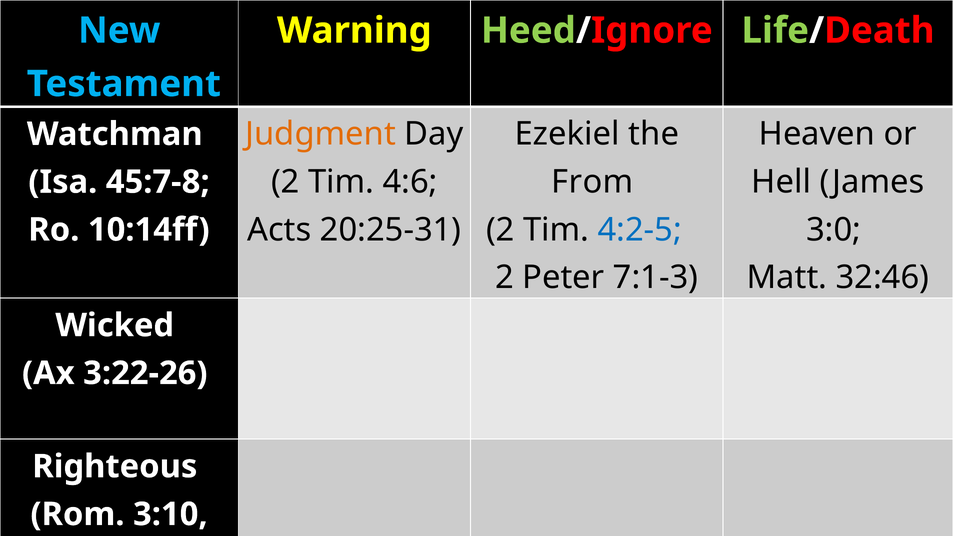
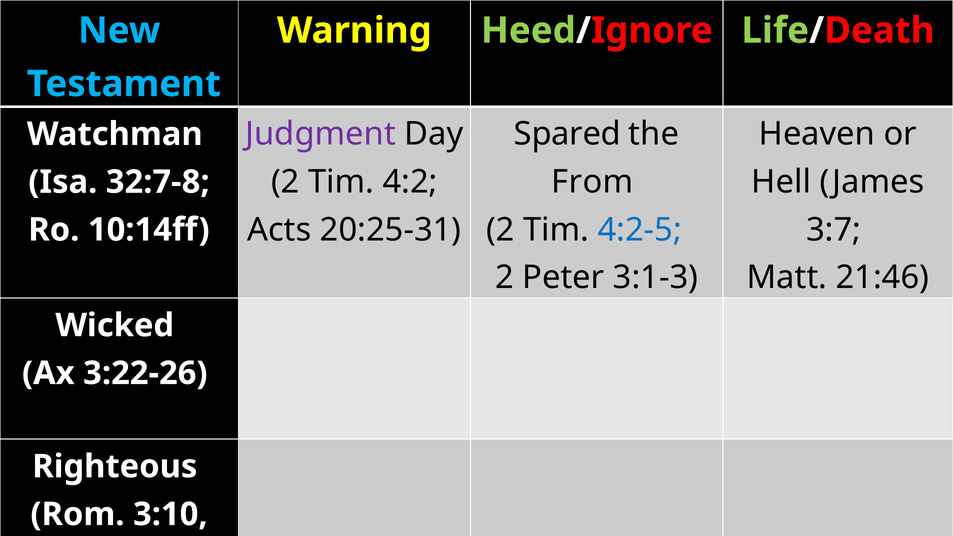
Judgment colour: orange -> purple
Ezekiel: Ezekiel -> Spared
4:6: 4:6 -> 4:2
45:7-8: 45:7-8 -> 32:7-8
3:0: 3:0 -> 3:7
7:1-3: 7:1-3 -> 3:1-3
32:46: 32:46 -> 21:46
